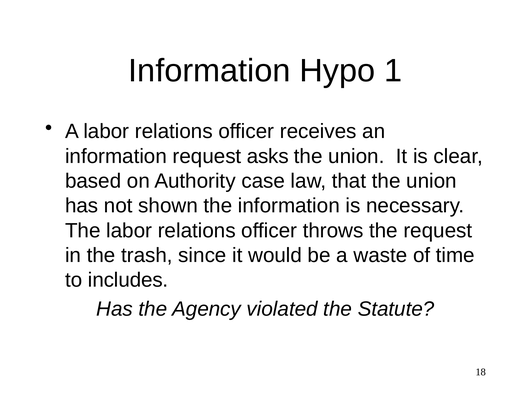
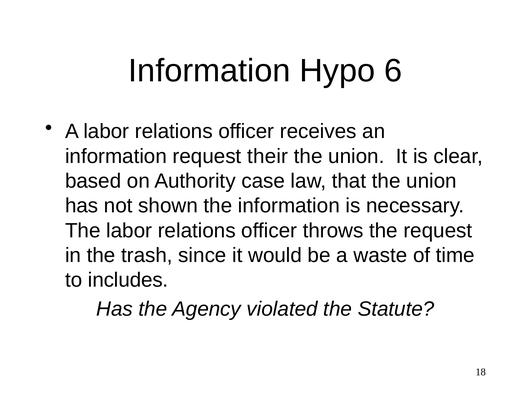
1: 1 -> 6
asks: asks -> their
